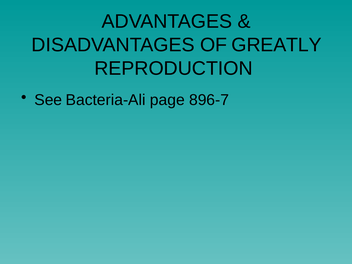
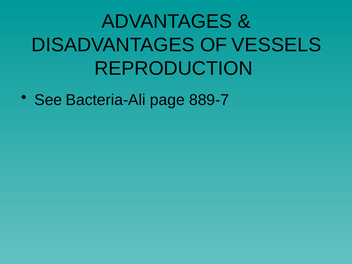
GREATLY: GREATLY -> VESSELS
896-7: 896-7 -> 889-7
